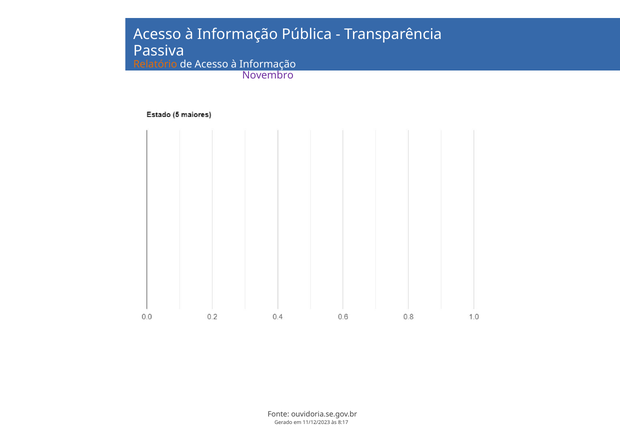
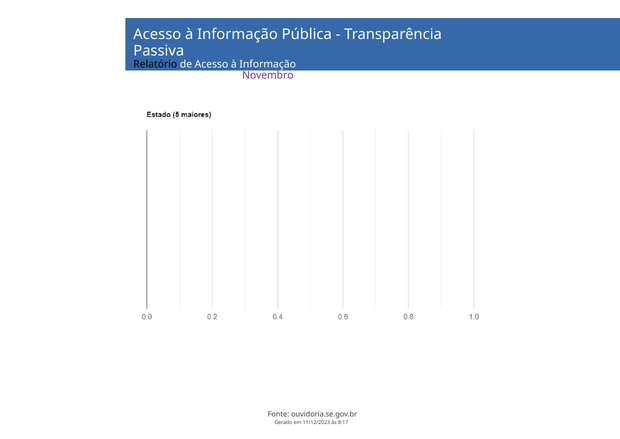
Relatório colour: orange -> black
